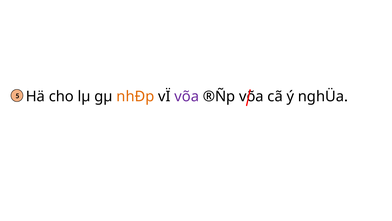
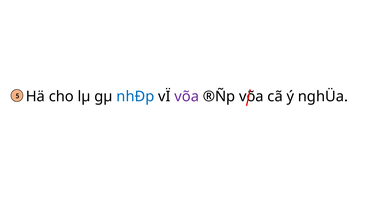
nhÐp colour: orange -> blue
